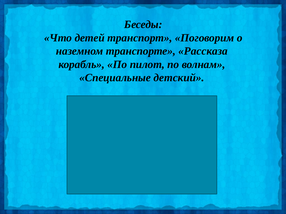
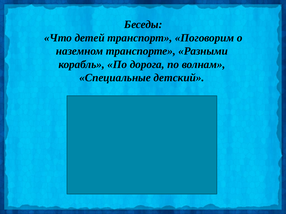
Рассказа: Рассказа -> Разными
пилот: пилот -> дорога
